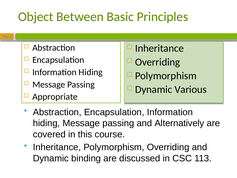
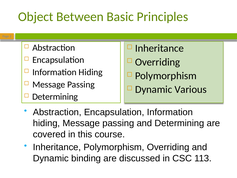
Appropriate at (55, 97): Appropriate -> Determining
and Alternatively: Alternatively -> Determining
